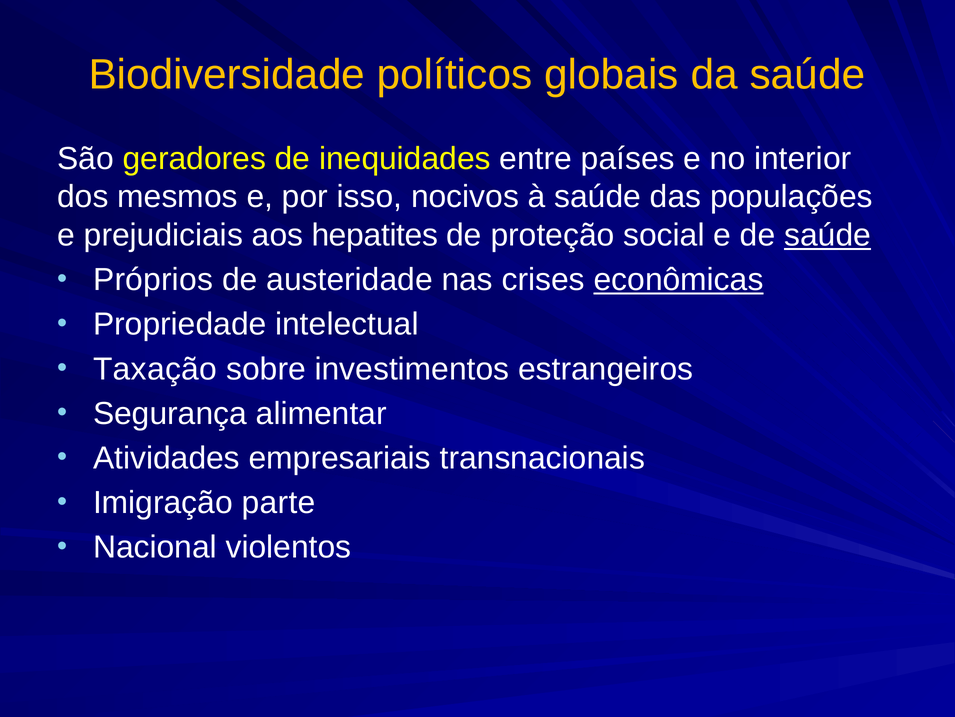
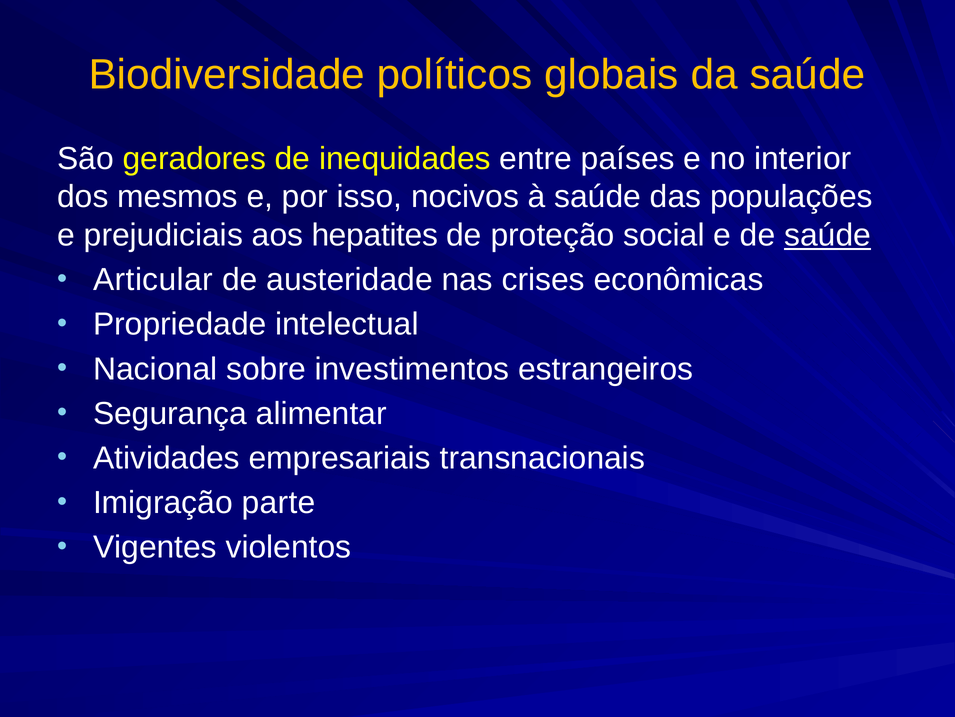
Próprios: Próprios -> Articular
econômicas underline: present -> none
Taxação: Taxação -> Nacional
Nacional: Nacional -> Vigentes
